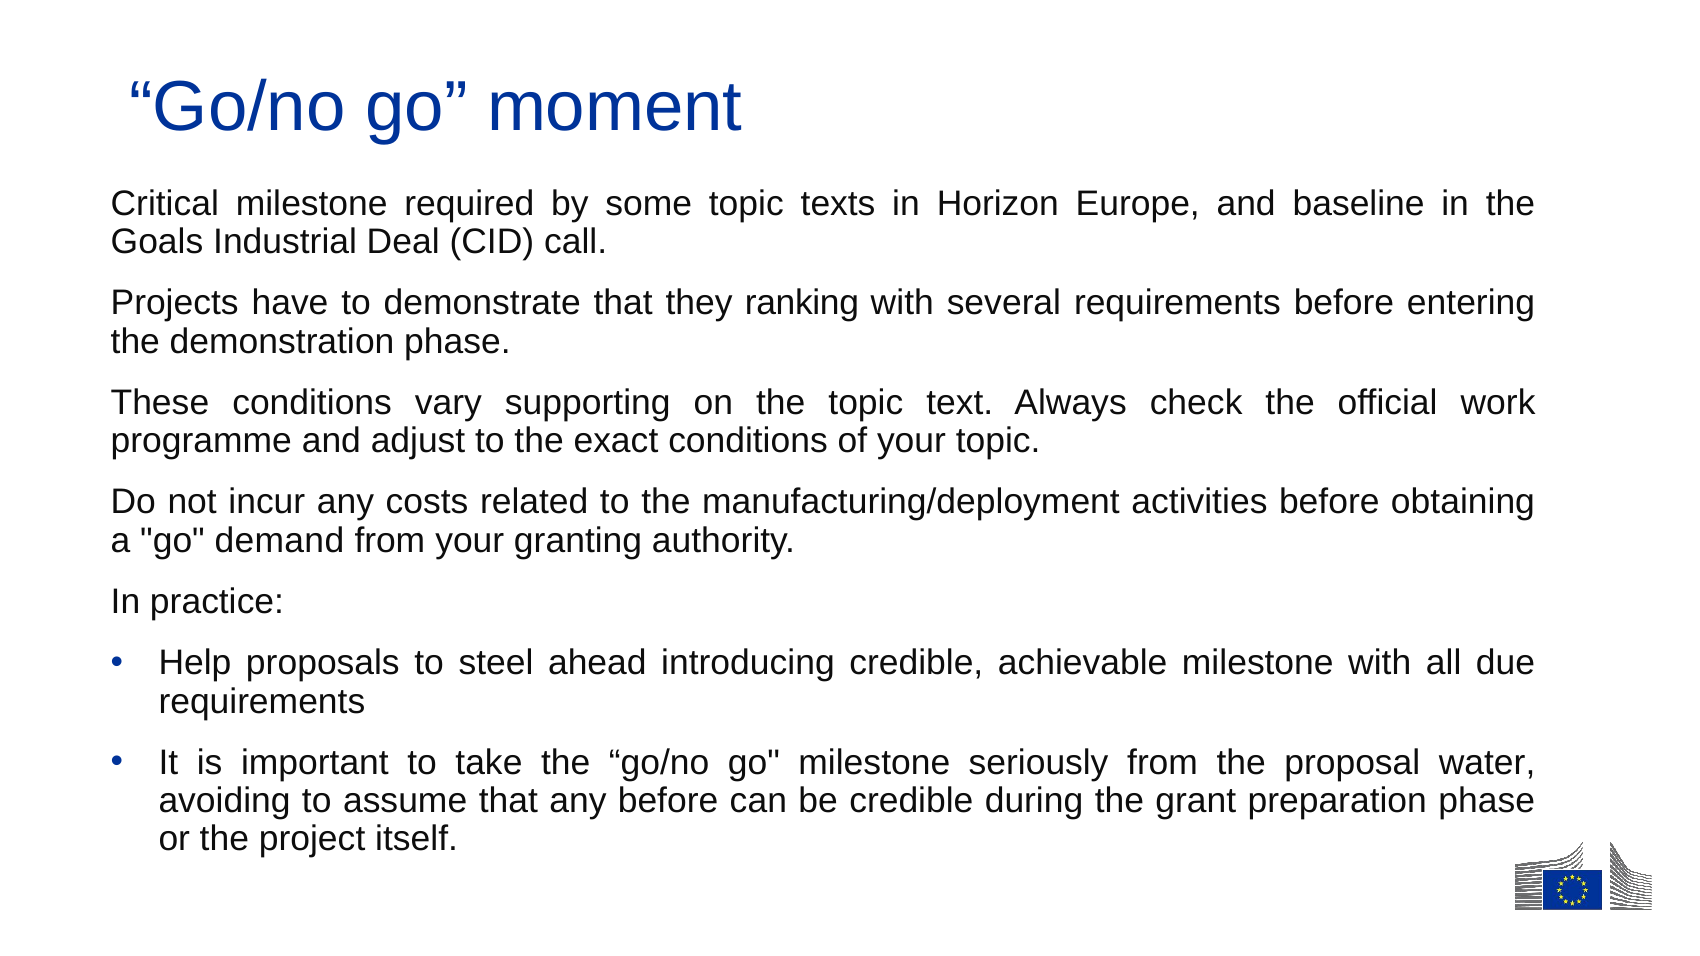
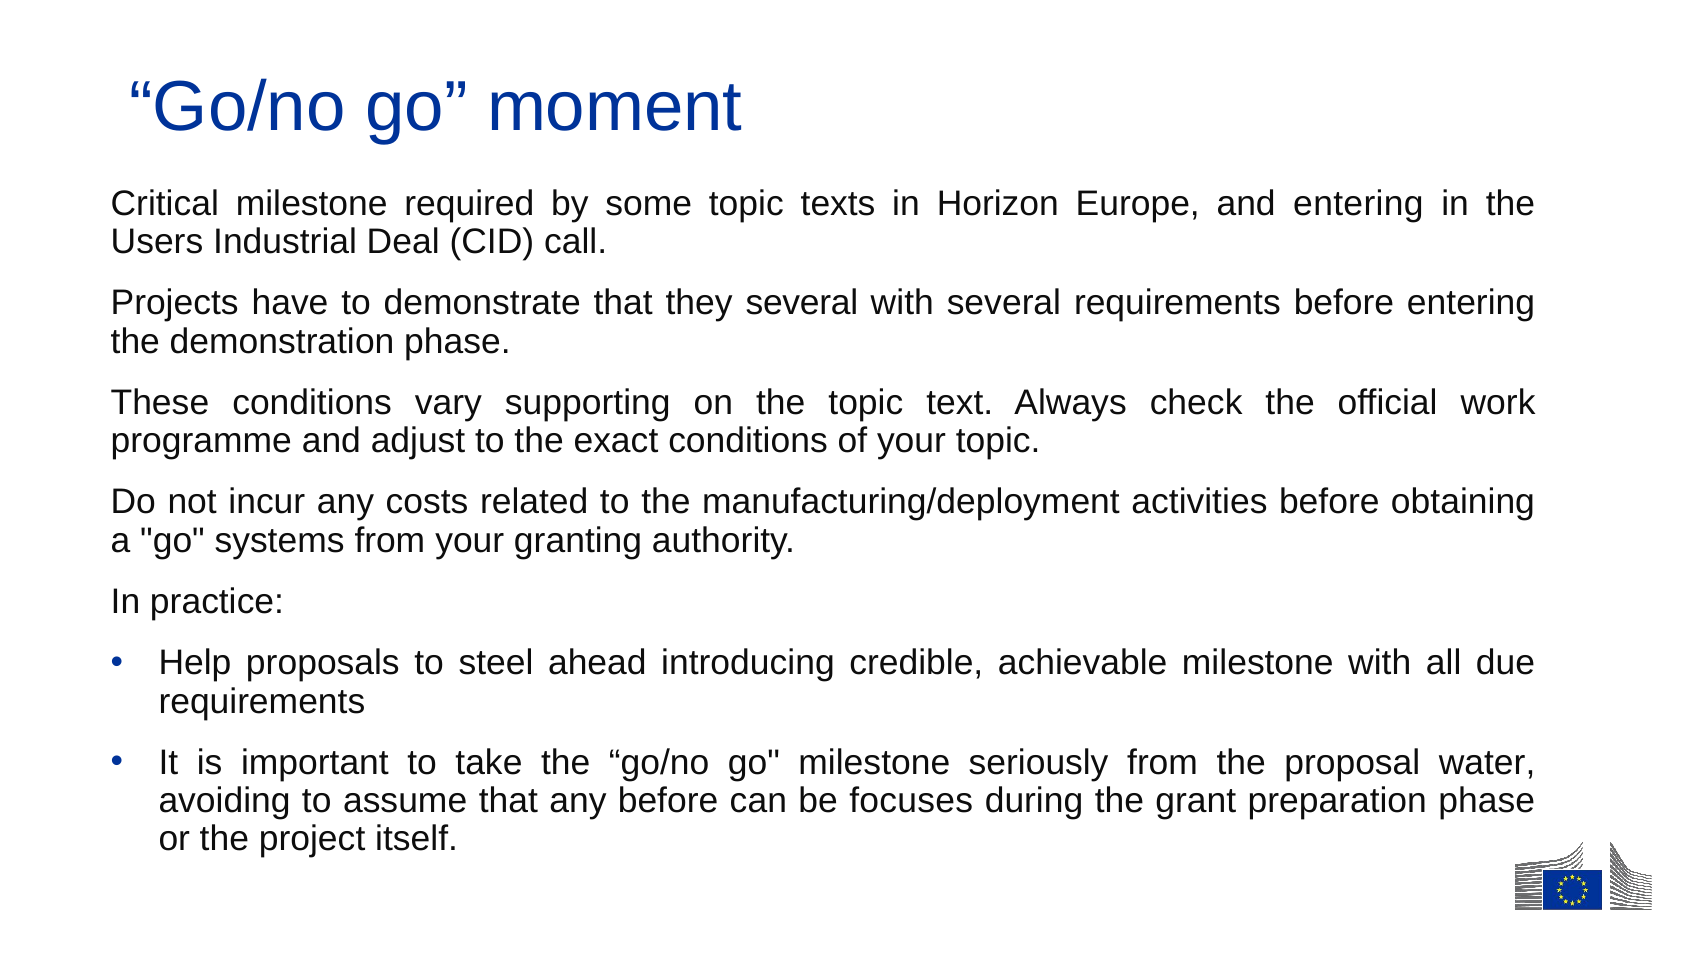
and baseline: baseline -> entering
Goals: Goals -> Users
they ranking: ranking -> several
demand: demand -> systems
be credible: credible -> focuses
